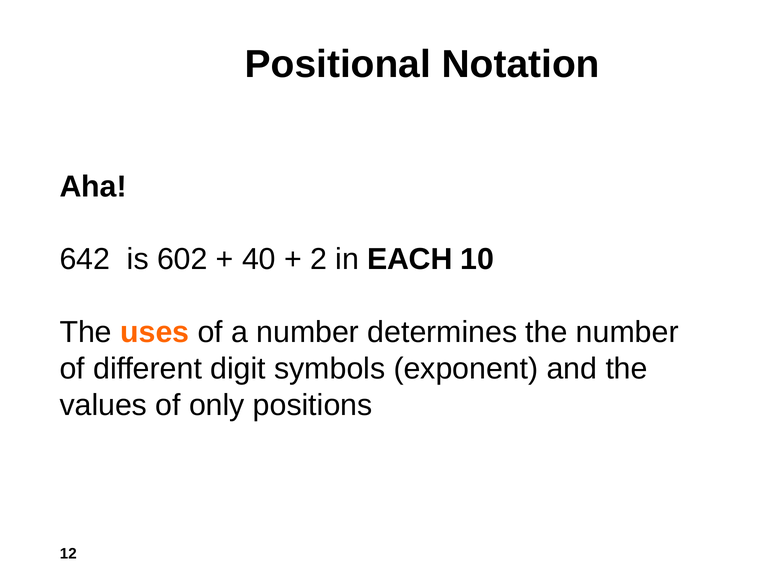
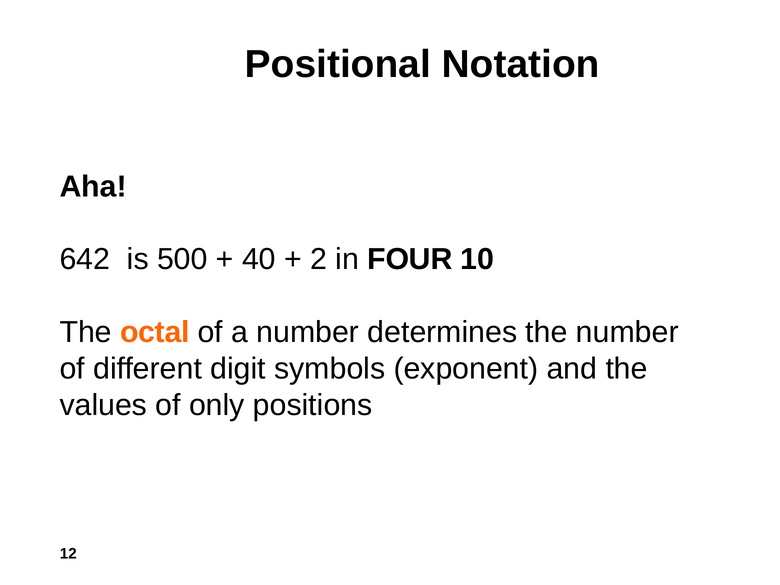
602: 602 -> 500
EACH: EACH -> FOUR
uses: uses -> octal
